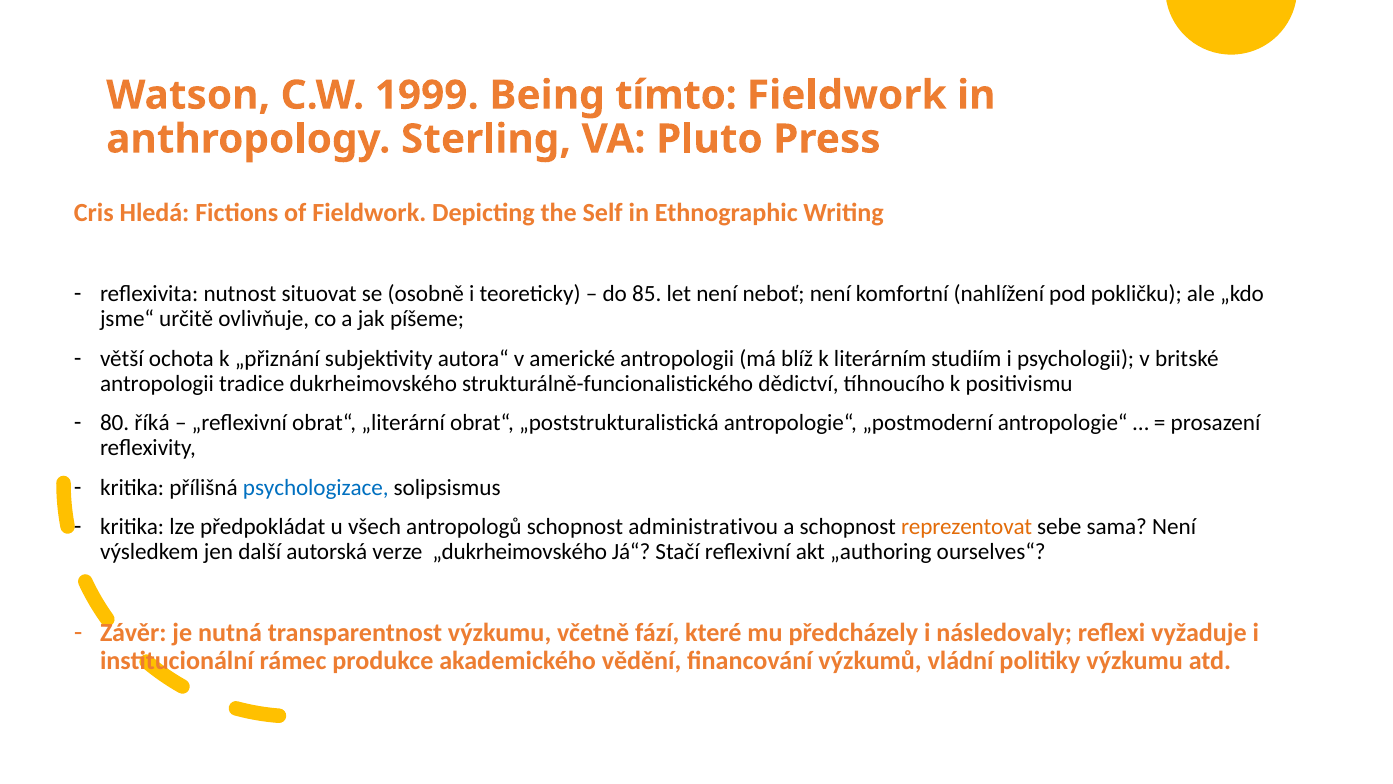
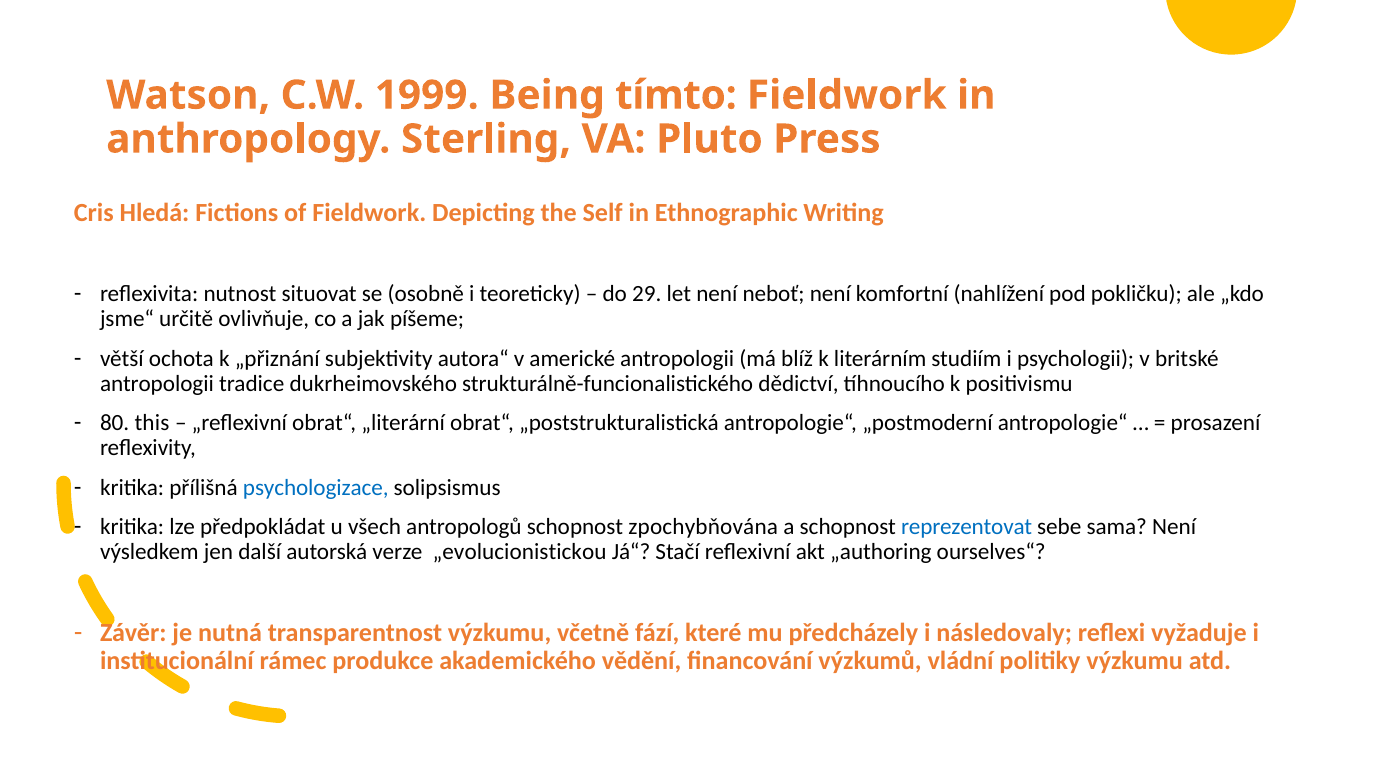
85: 85 -> 29
říká: říká -> this
administrativou: administrativou -> zpochybňována
reprezentovat colour: orange -> blue
„dukrheimovského: „dukrheimovského -> „evolucionistickou
